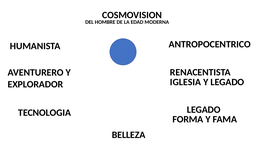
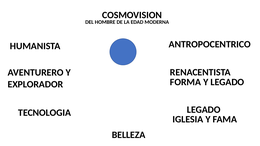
IGLESIA: IGLESIA -> FORMA
FORMA: FORMA -> IGLESIA
